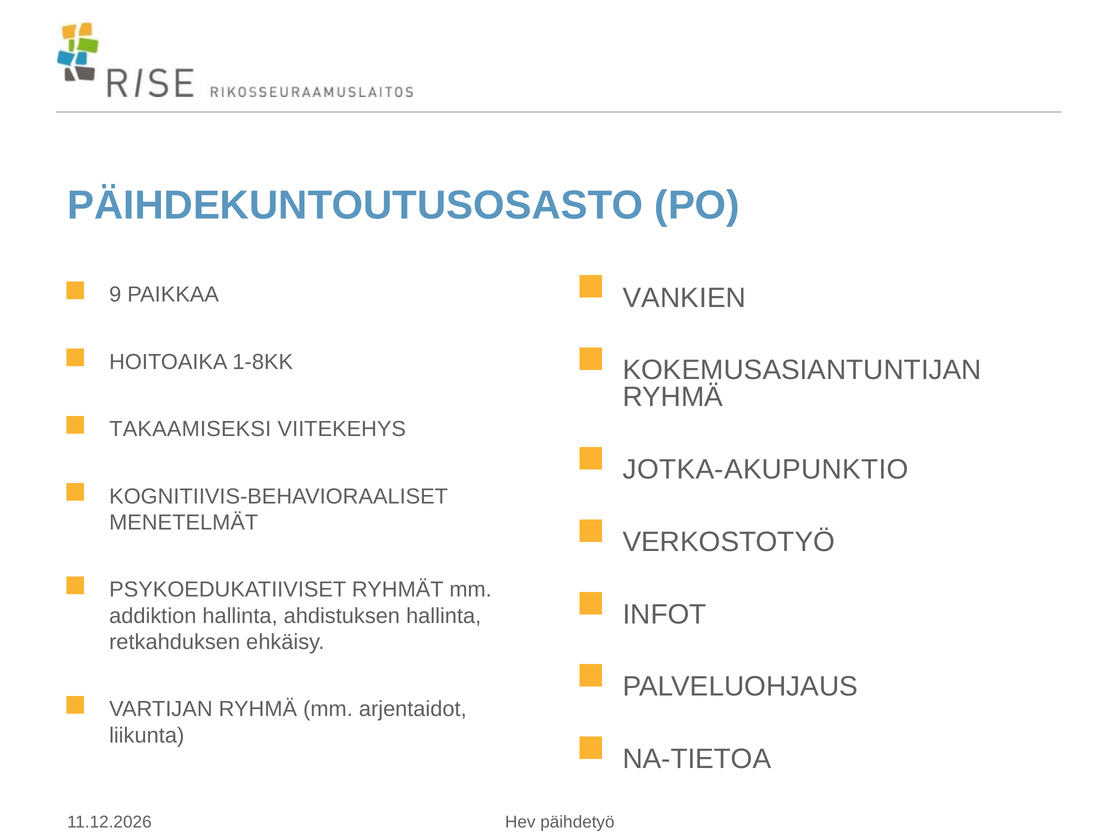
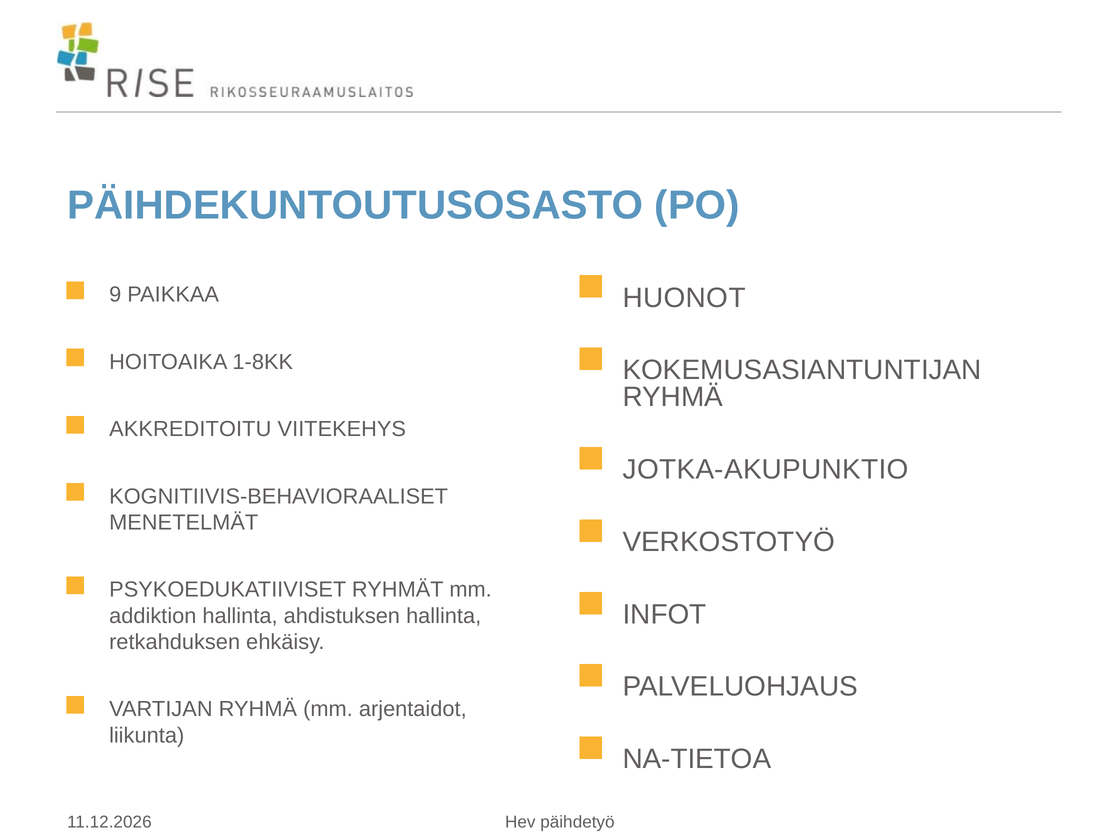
VANKIEN: VANKIEN -> HUONOT
TAKAAMISEKSI: TAKAAMISEKSI -> AKKREDITOITU
